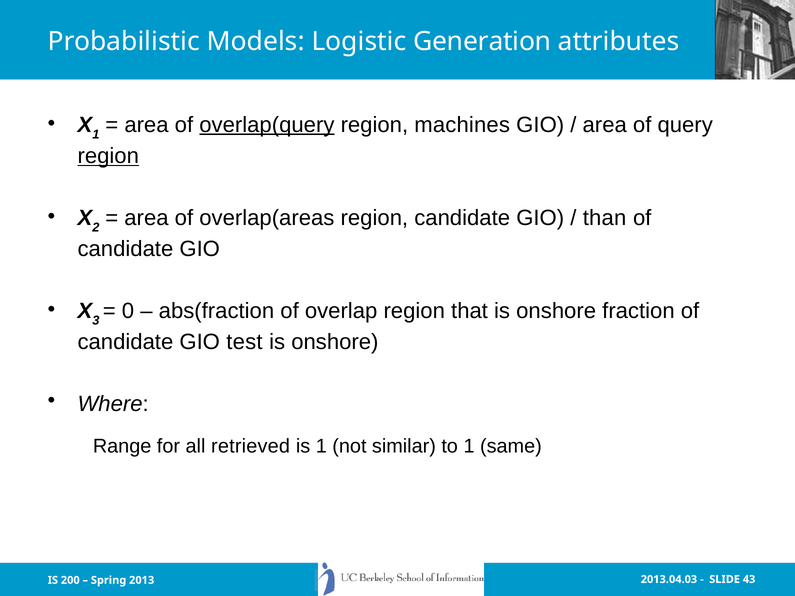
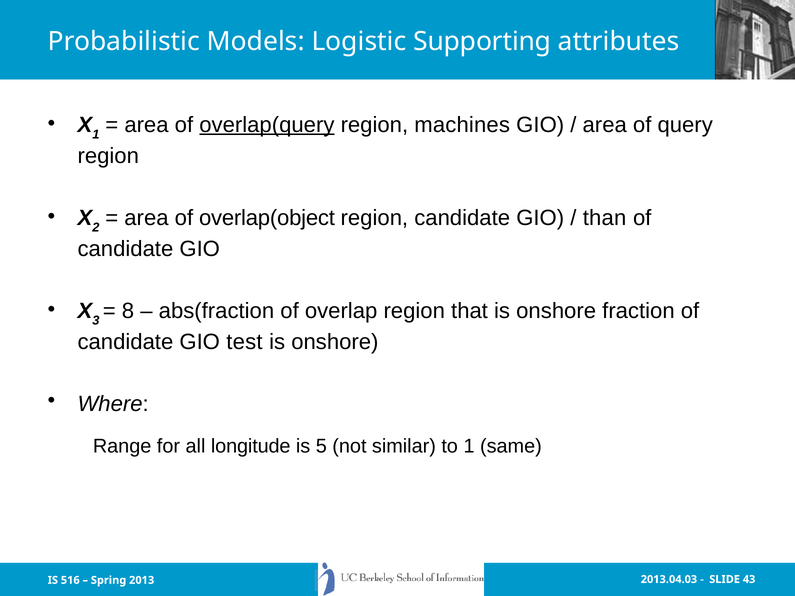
Generation: Generation -> Supporting
region at (108, 156) underline: present -> none
overlap(areas: overlap(areas -> overlap(object
0: 0 -> 8
retrieved: retrieved -> longitude
is 1: 1 -> 5
200: 200 -> 516
